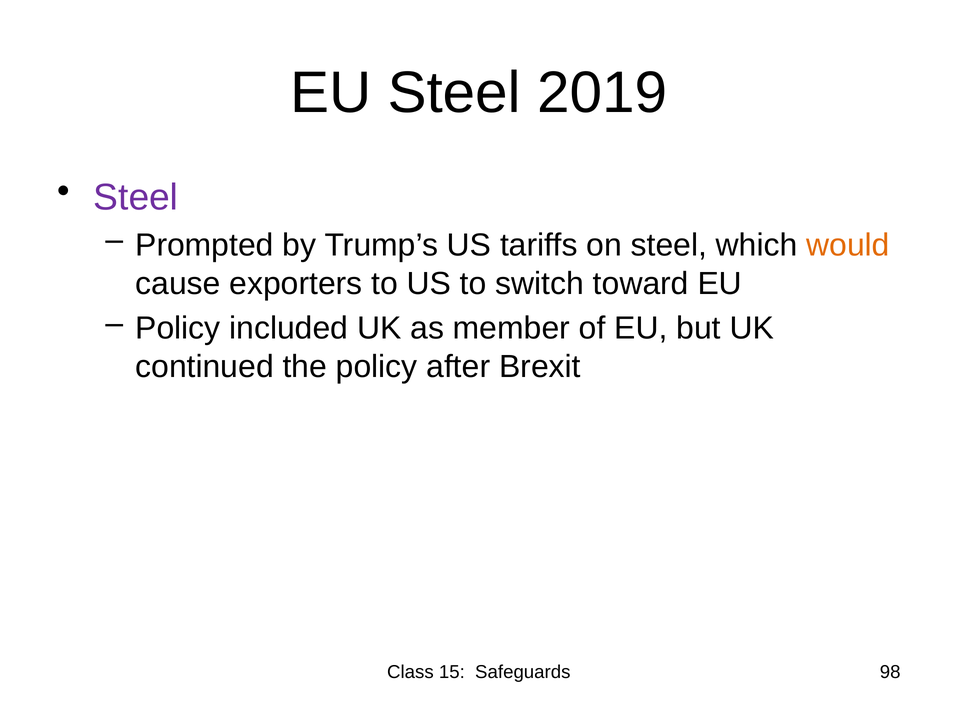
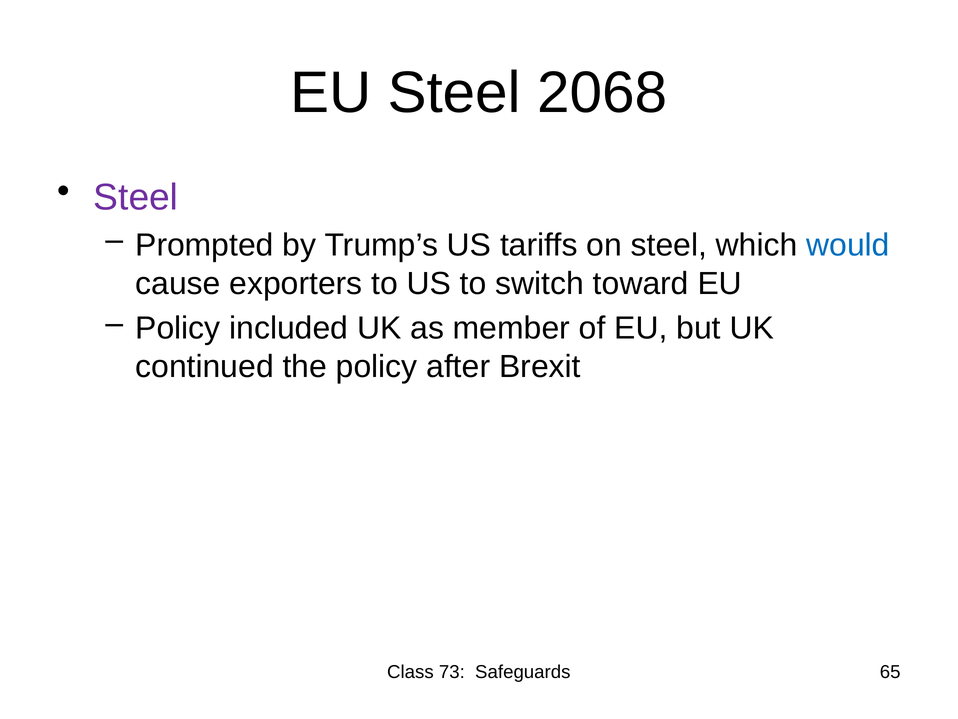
2019: 2019 -> 2068
would colour: orange -> blue
15: 15 -> 73
98: 98 -> 65
